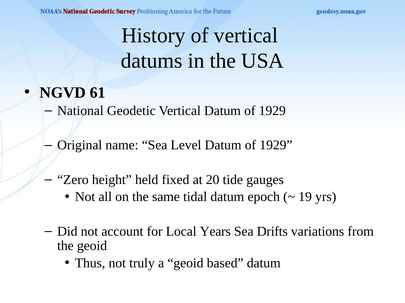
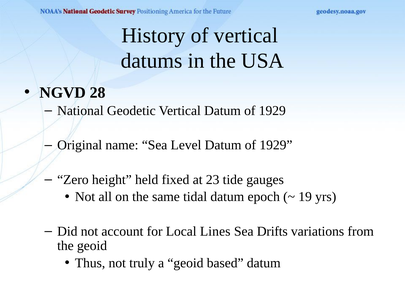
61: 61 -> 28
20: 20 -> 23
Years: Years -> Lines
